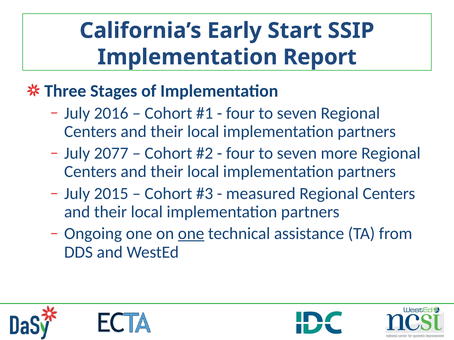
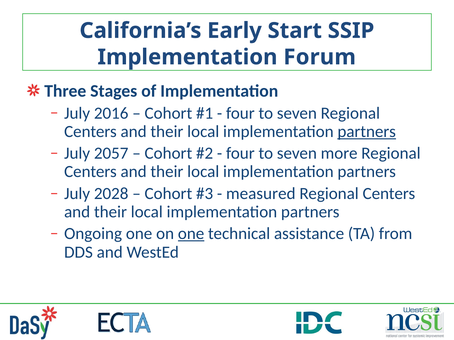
Report: Report -> Forum
partners at (367, 132) underline: none -> present
2077: 2077 -> 2057
2015: 2015 -> 2028
